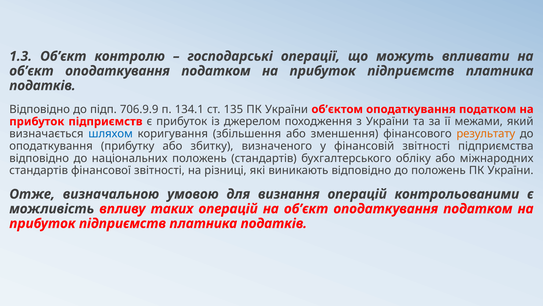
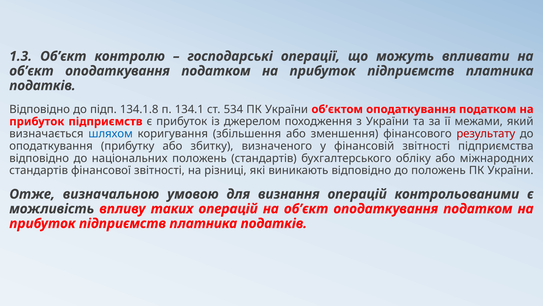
706.9.9: 706.9.9 -> 134.1.8
135: 135 -> 534
результату colour: orange -> red
